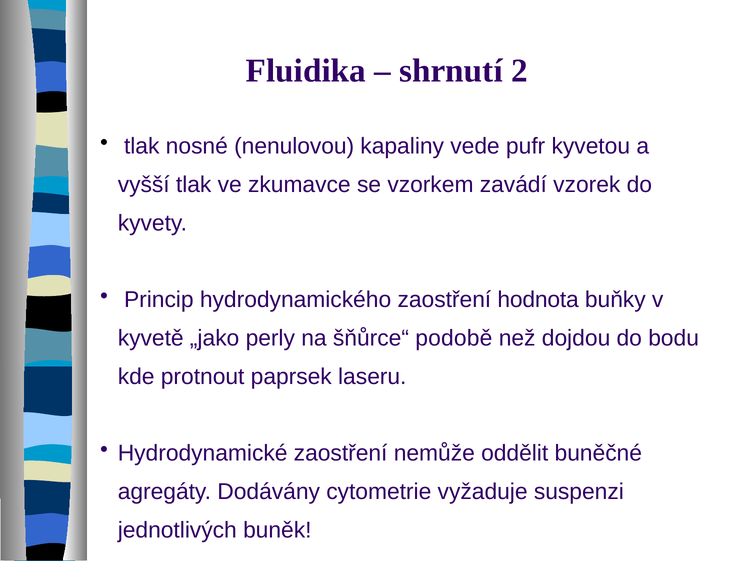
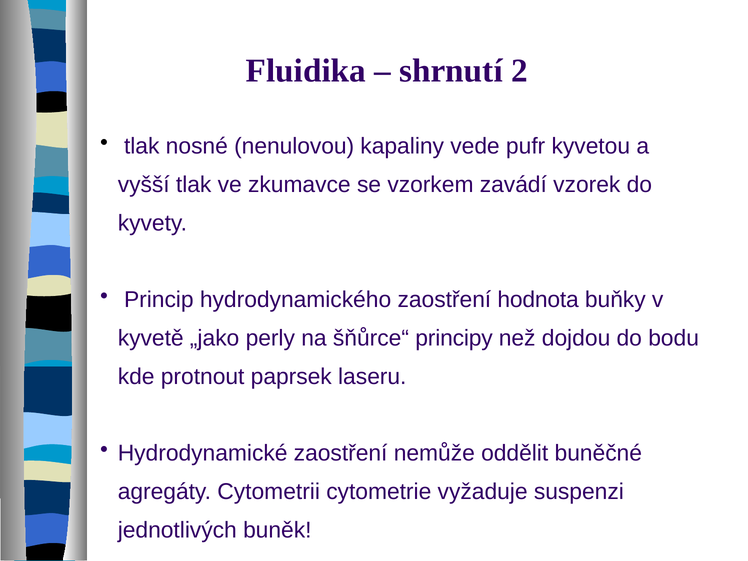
podobě: podobě -> principy
Dodávány: Dodávány -> Cytometrii
